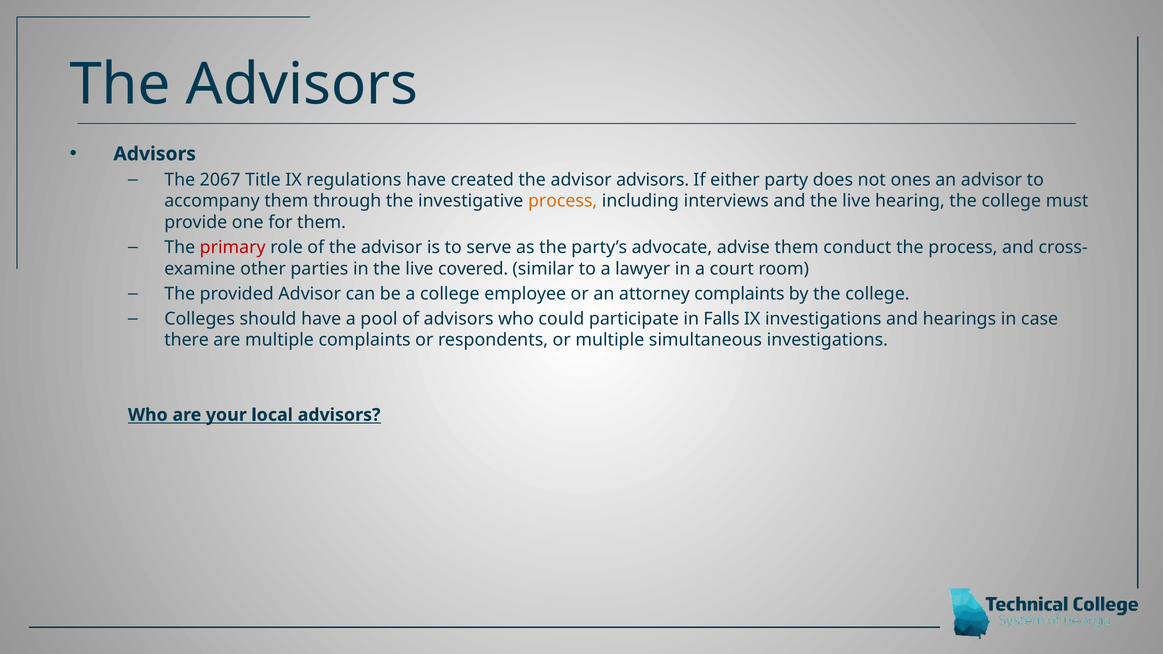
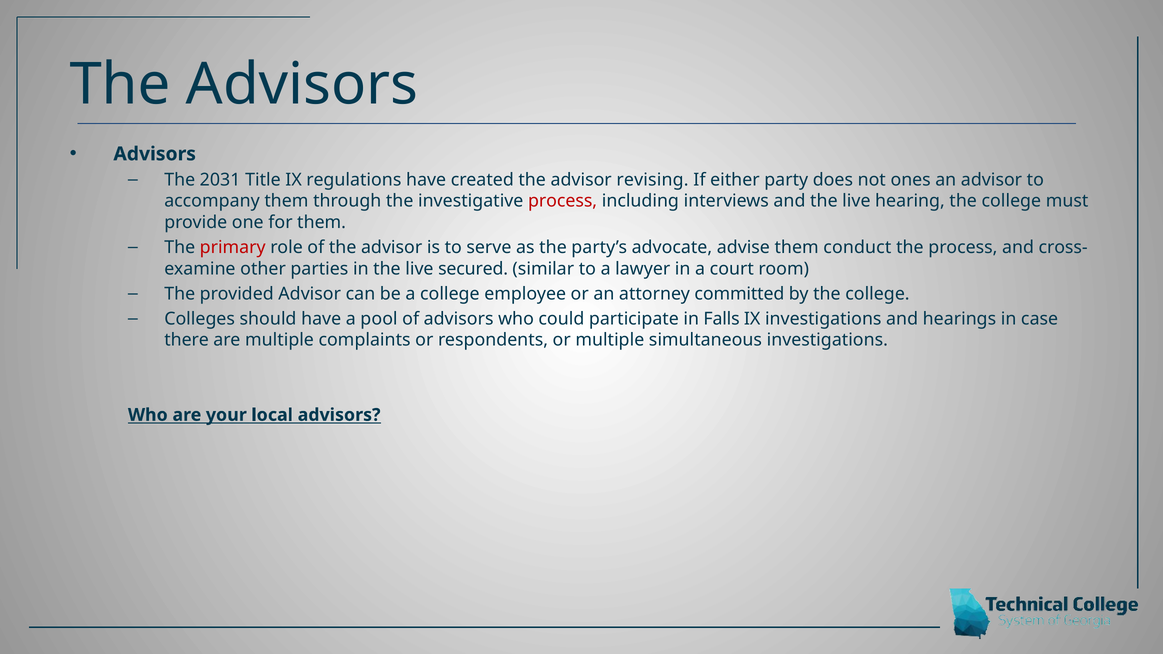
2067: 2067 -> 2031
advisor advisors: advisors -> revising
process at (563, 201) colour: orange -> red
covered: covered -> secured
attorney complaints: complaints -> committed
